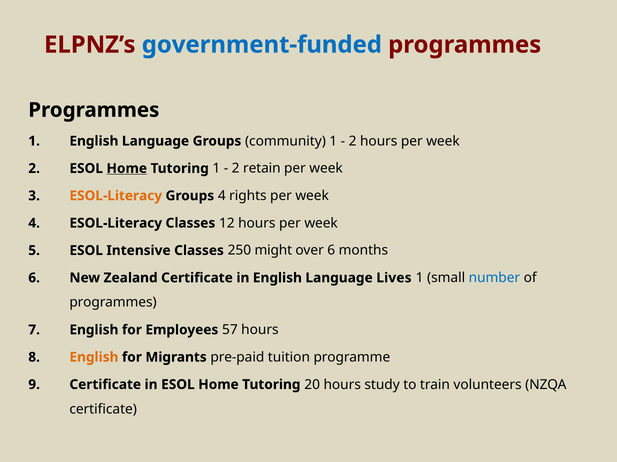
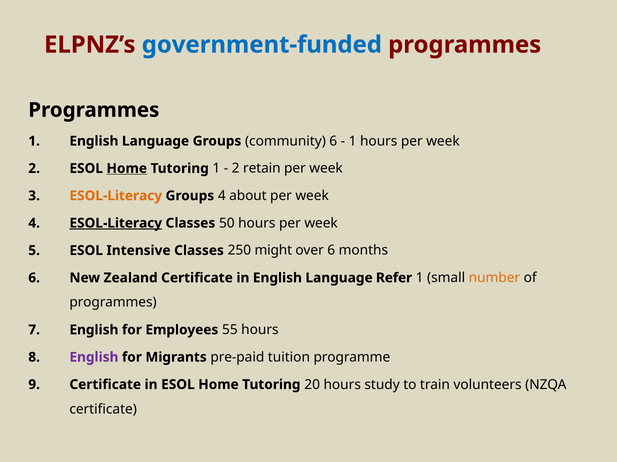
community 1: 1 -> 6
2 at (353, 141): 2 -> 1
rights: rights -> about
ESOL-Literacy at (116, 223) underline: none -> present
12: 12 -> 50
Lives: Lives -> Refer
number colour: blue -> orange
57: 57 -> 55
English at (94, 358) colour: orange -> purple
